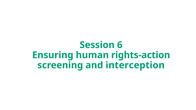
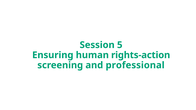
6: 6 -> 5
interception: interception -> professional
